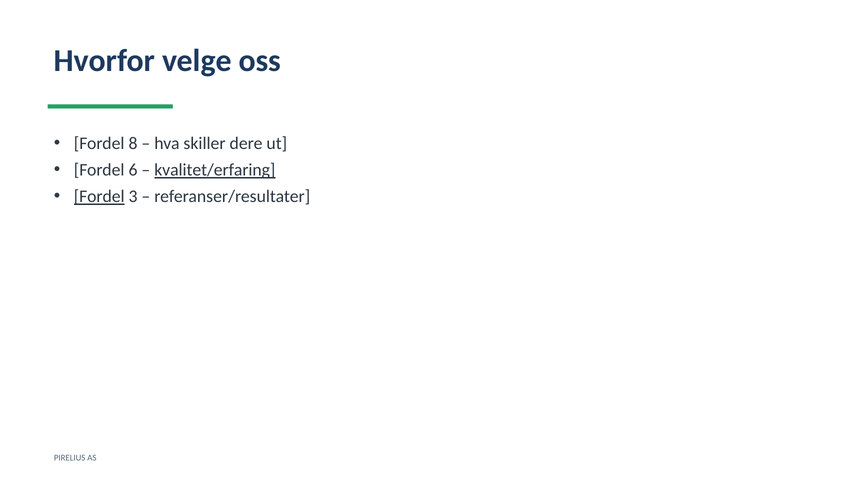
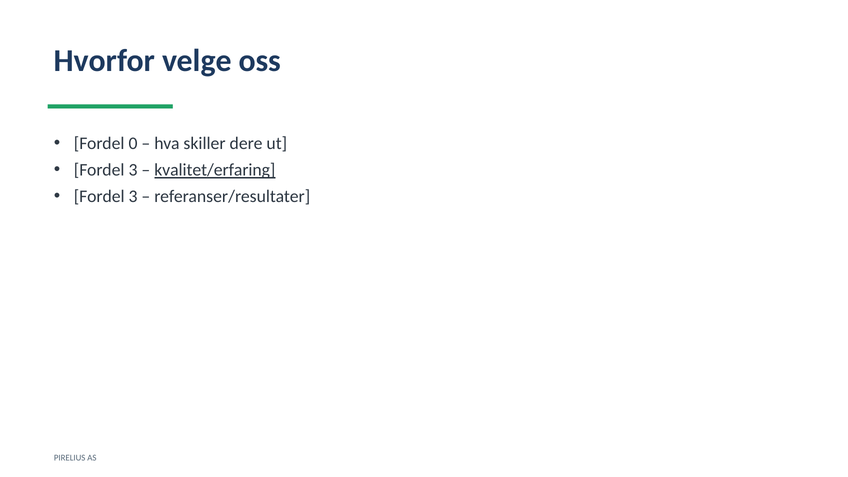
8: 8 -> 0
6 at (133, 170): 6 -> 3
Fordel at (99, 197) underline: present -> none
